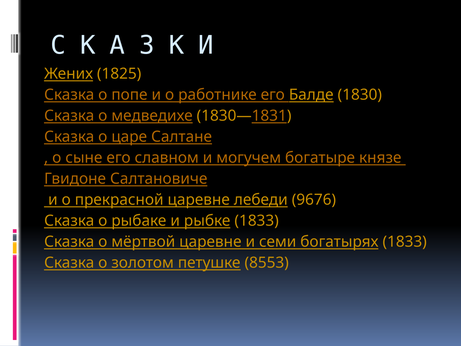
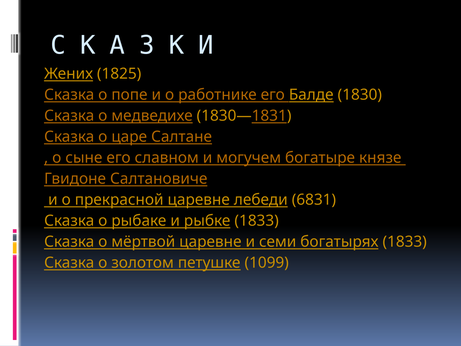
9676: 9676 -> 6831
8553: 8553 -> 1099
